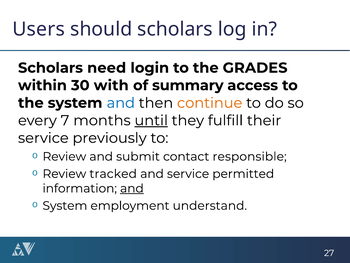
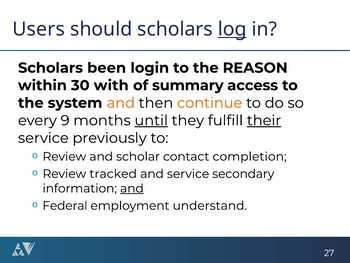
log underline: none -> present
need: need -> been
GRADES: GRADES -> REASON
and at (121, 103) colour: blue -> orange
7: 7 -> 9
their underline: none -> present
submit: submit -> scholar
responsible: responsible -> completion
permitted: permitted -> secondary
System at (65, 205): System -> Federal
